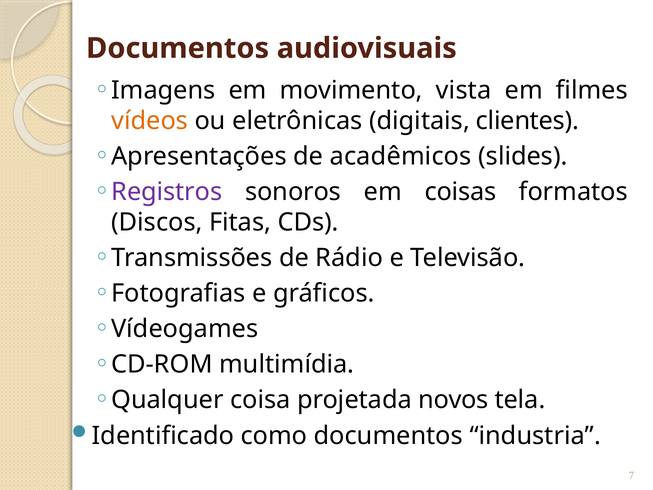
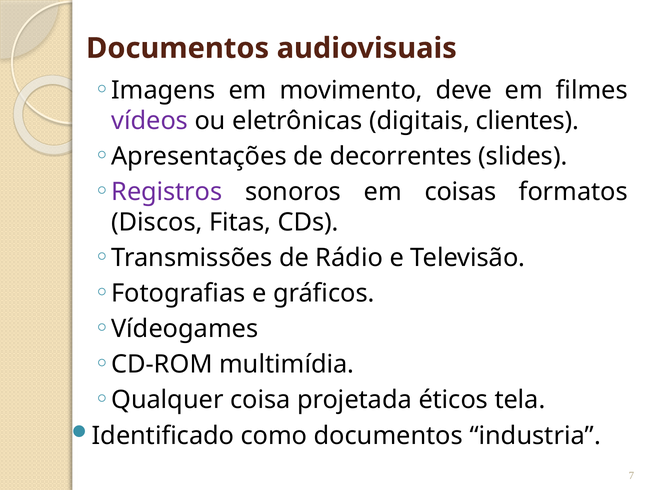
vista: vista -> deve
vídeos colour: orange -> purple
acadêmicos: acadêmicos -> decorrentes
novos: novos -> éticos
